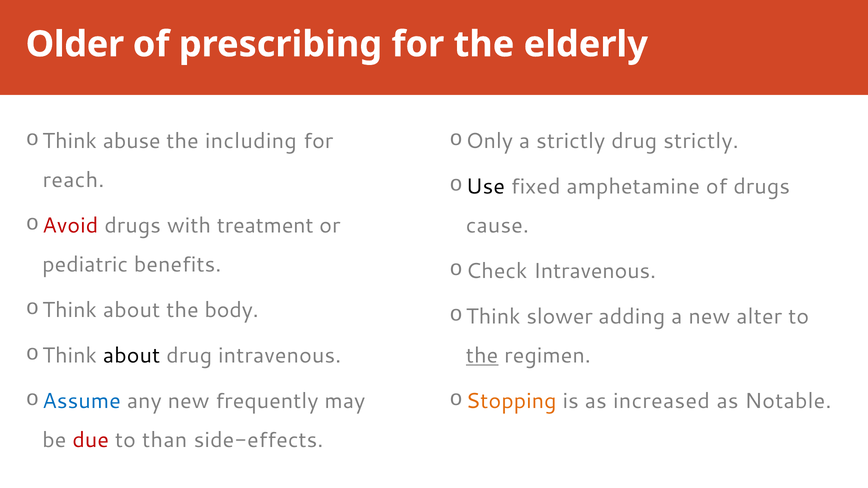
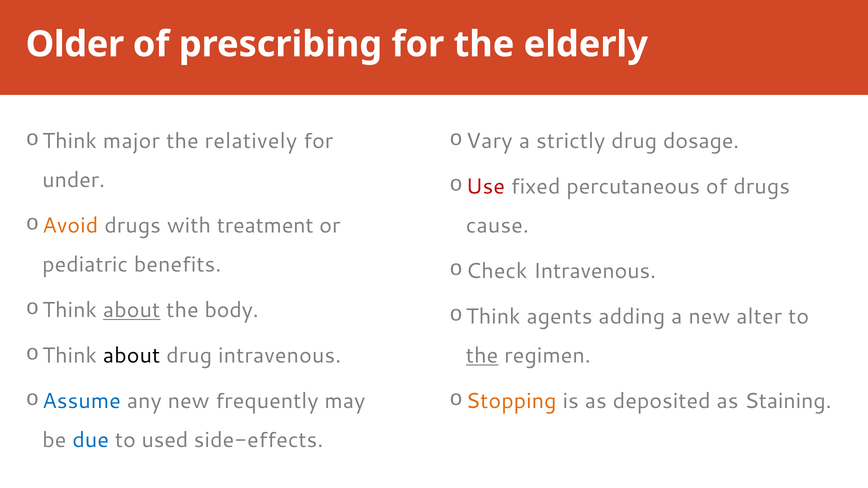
abuse: abuse -> major
including: including -> relatively
Only: Only -> Vary
drug strictly: strictly -> dosage
reach: reach -> under
Use colour: black -> red
amphetamine: amphetamine -> percutaneous
Avoid colour: red -> orange
about at (132, 310) underline: none -> present
slower: slower -> agents
increased: increased -> deposited
Notable: Notable -> Staining
due colour: red -> blue
than: than -> used
